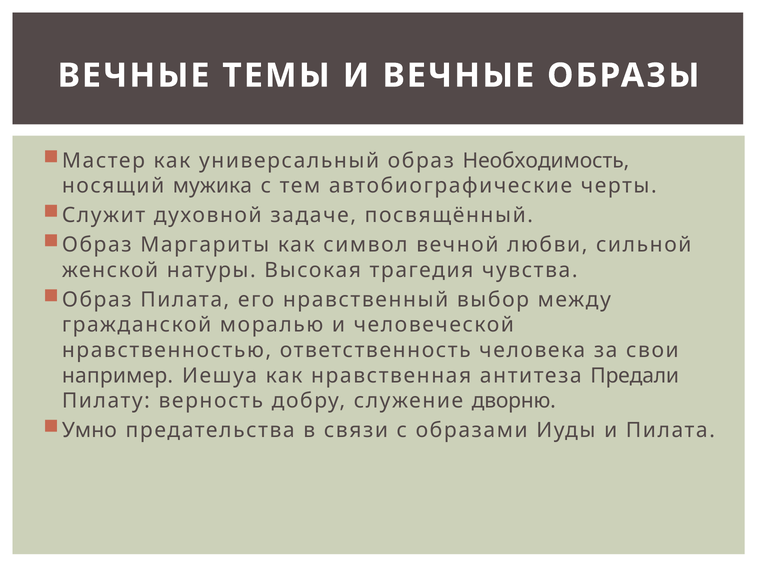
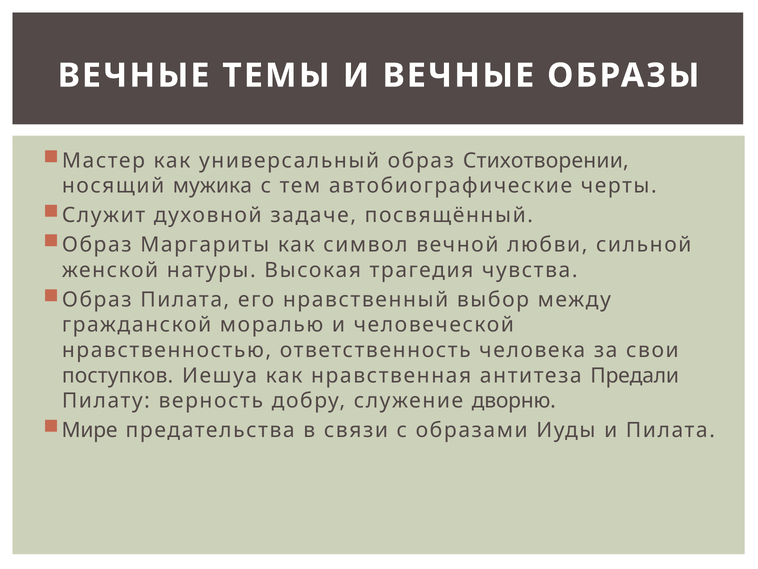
Необходимость: Необходимость -> Стихотворении
например: например -> поступков
Умно: Умно -> Мире
